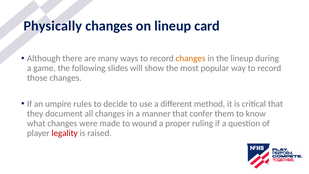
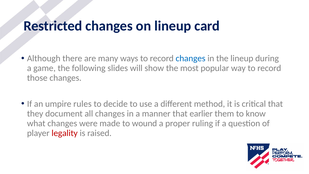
Physically: Physically -> Restricted
changes at (191, 58) colour: orange -> blue
confer: confer -> earlier
